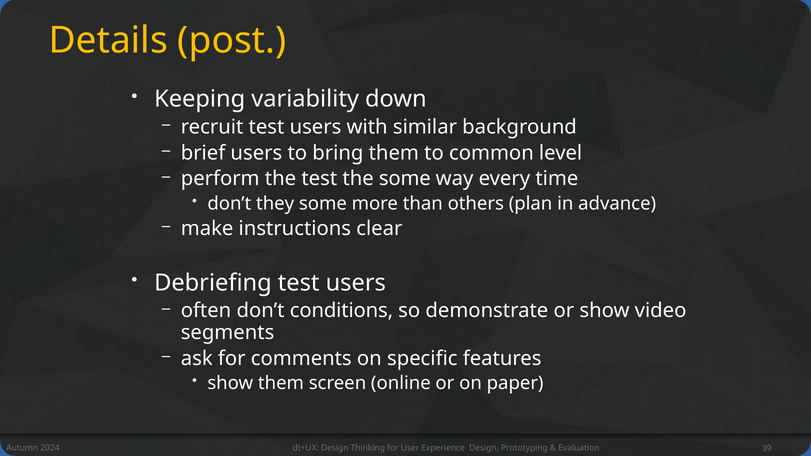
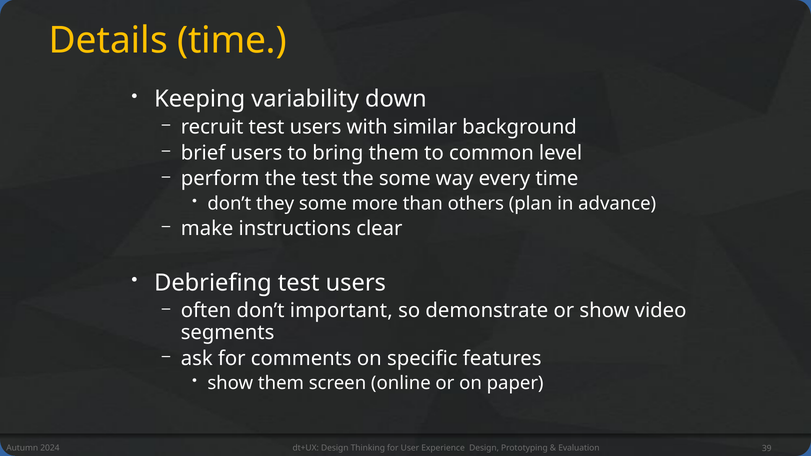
Details post: post -> time
conditions: conditions -> important
